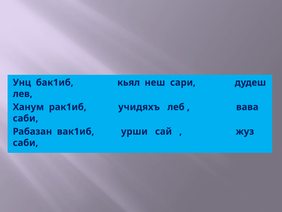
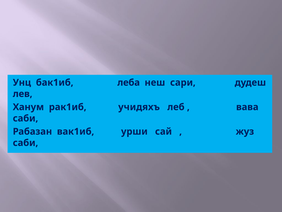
кьял: кьял -> леба
